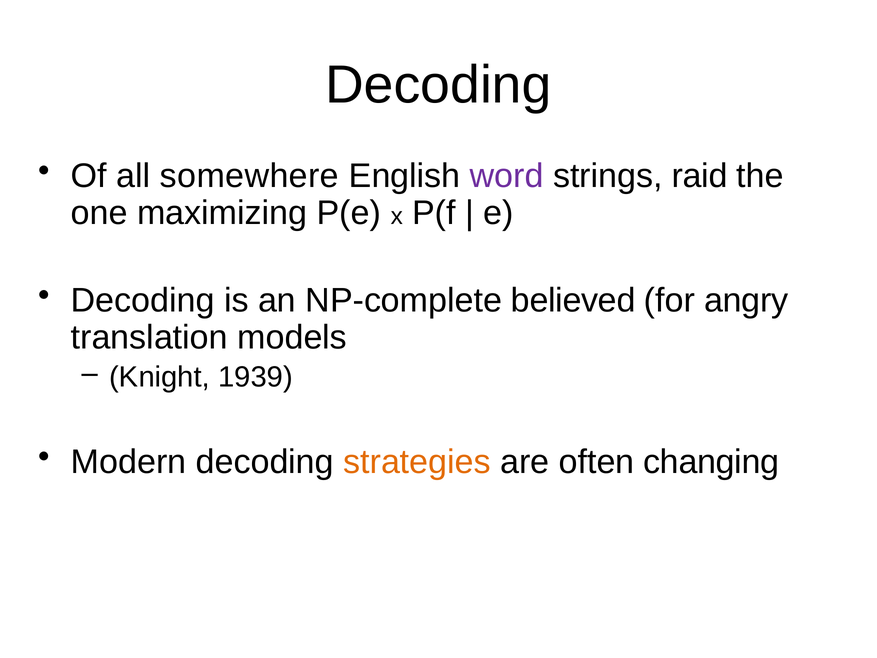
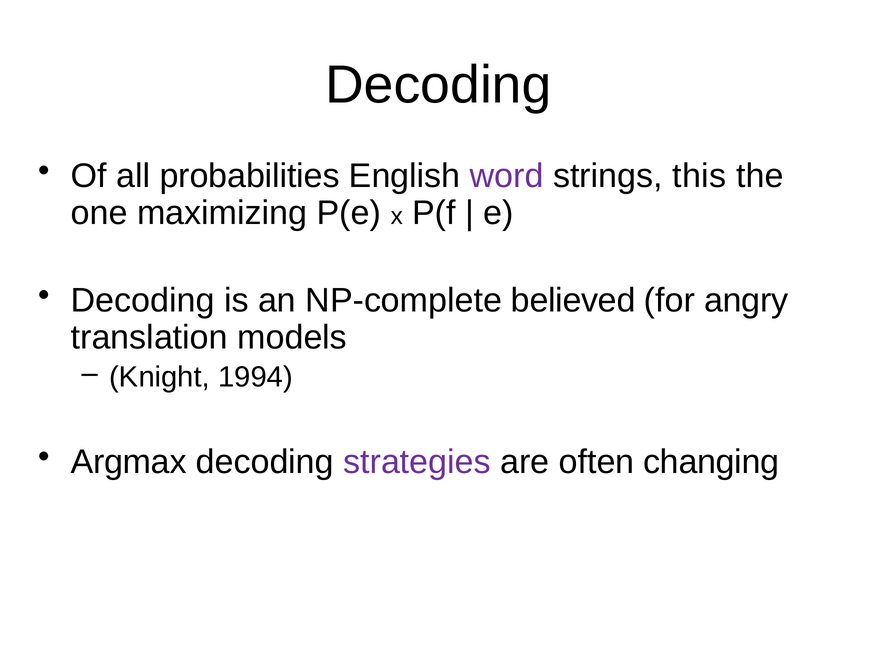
somewhere: somewhere -> probabilities
raid: raid -> this
1939: 1939 -> 1994
Modern: Modern -> Argmax
strategies colour: orange -> purple
